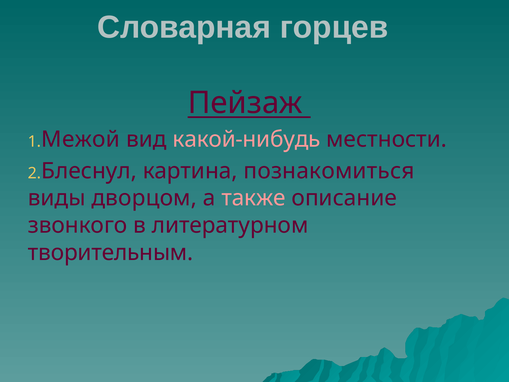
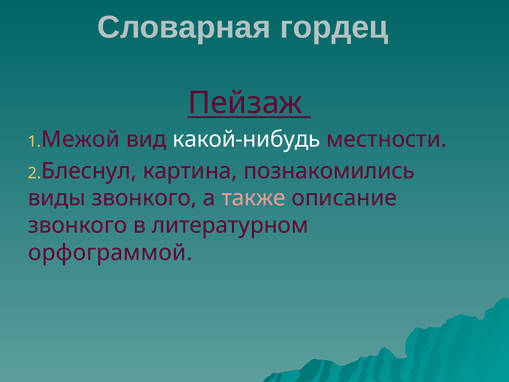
горцев: горцев -> гордец
какой-нибудь colour: pink -> white
познакомиться: познакомиться -> познакомились
виды дворцом: дворцом -> звонкого
творительным: творительным -> орфограммой
